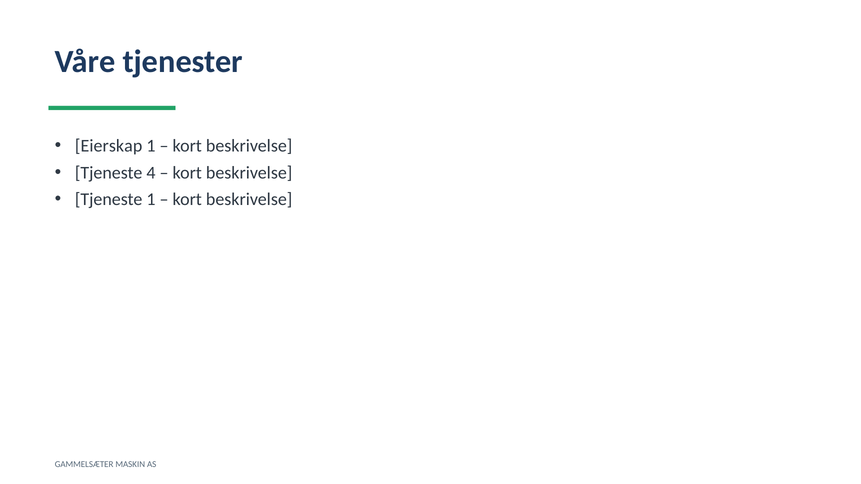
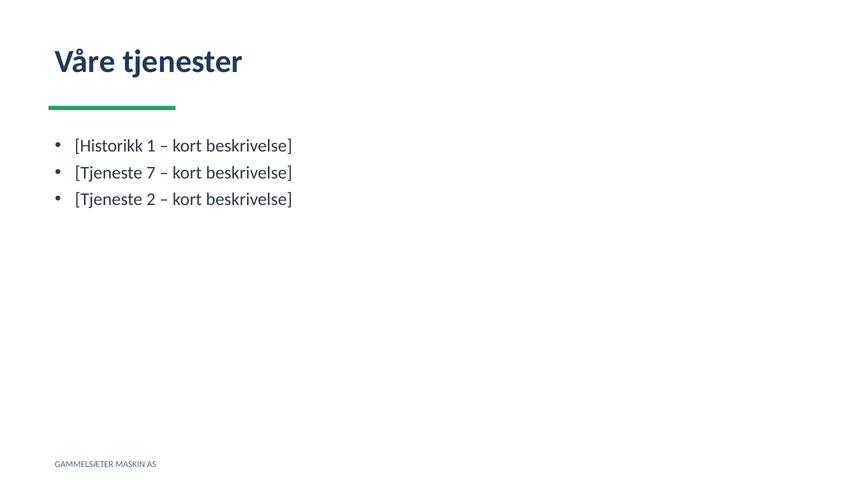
Eierskap: Eierskap -> Historikk
4: 4 -> 7
Tjeneste 1: 1 -> 2
